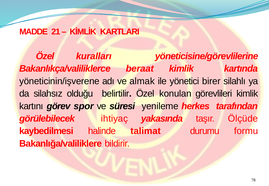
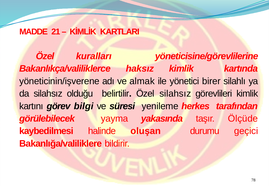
beraat: beraat -> haksız
Özel konulan: konulan -> silahsız
spor: spor -> bilgi
ihtiyaç: ihtiyaç -> yayma
talimat: talimat -> oluşan
formu: formu -> geçici
